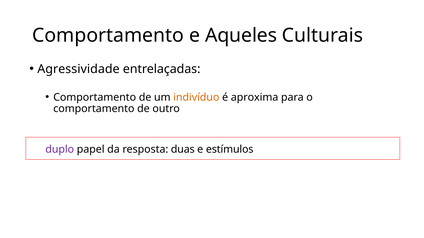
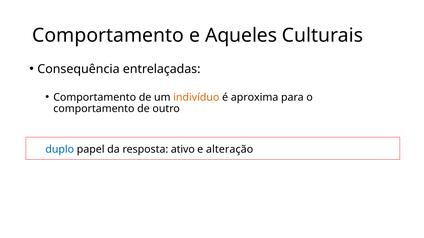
Agressividade: Agressividade -> Consequência
duplo colour: purple -> blue
duas: duas -> ativo
estímulos: estímulos -> alteração
